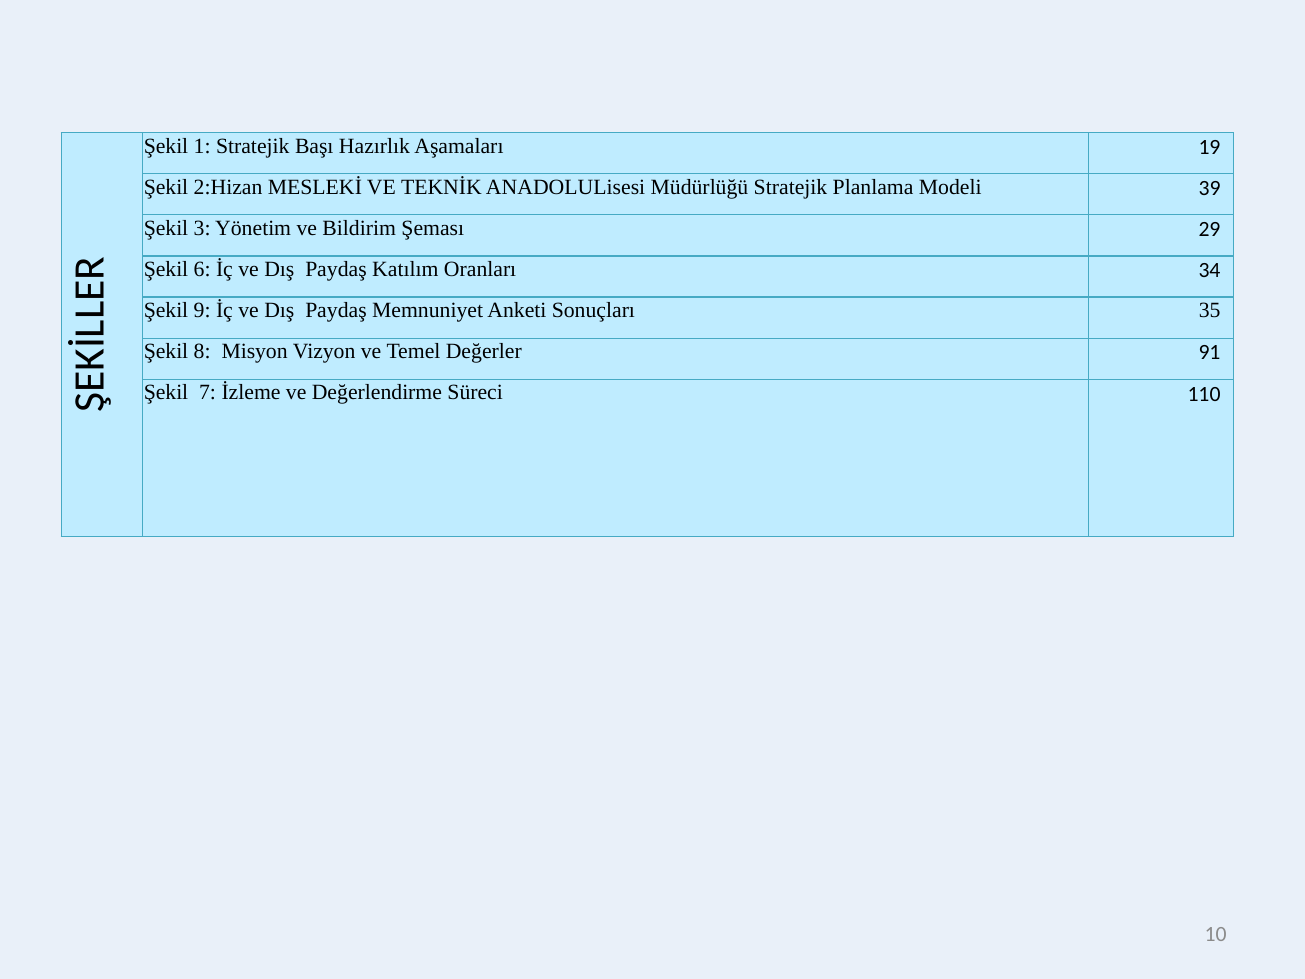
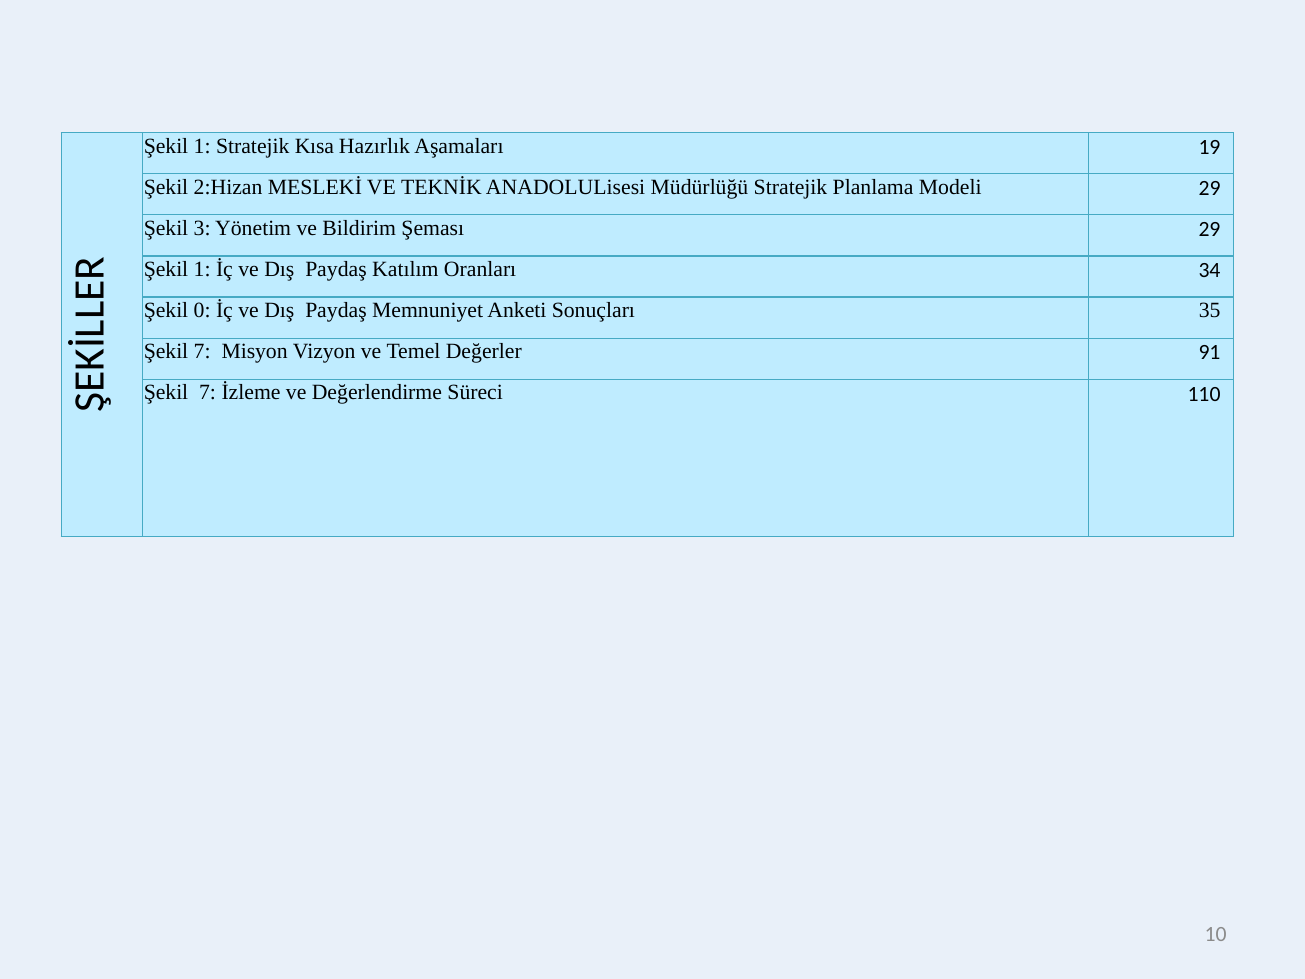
Başı: Başı -> Kısa
Modeli 39: 39 -> 29
6 at (202, 269): 6 -> 1
9: 9 -> 0
8 at (202, 351): 8 -> 7
